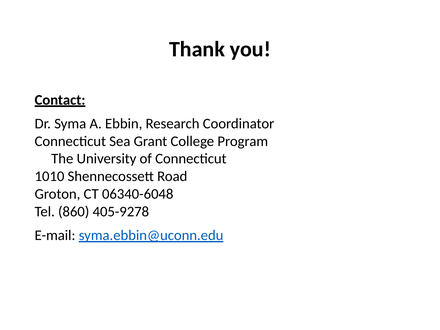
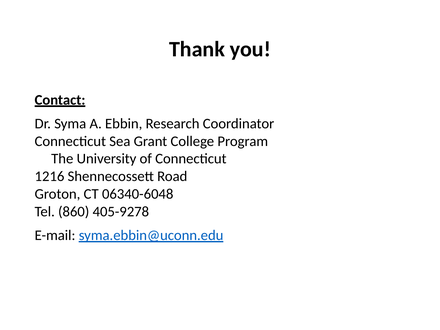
1010: 1010 -> 1216
